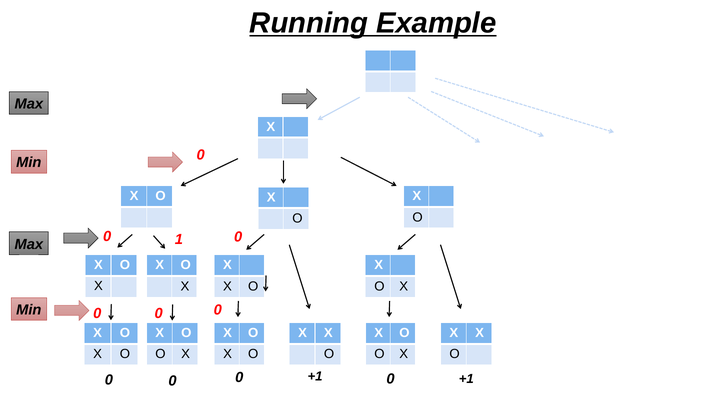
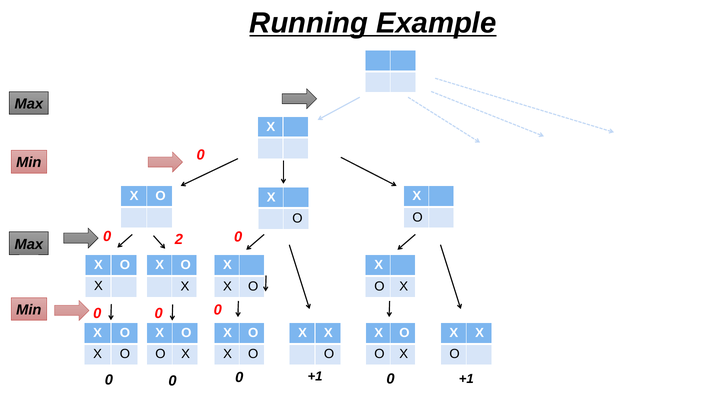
1: 1 -> 2
